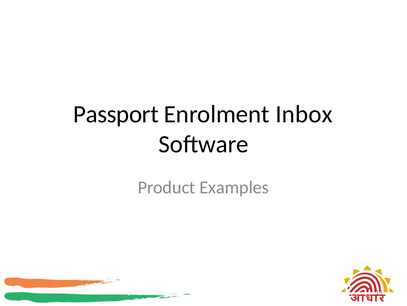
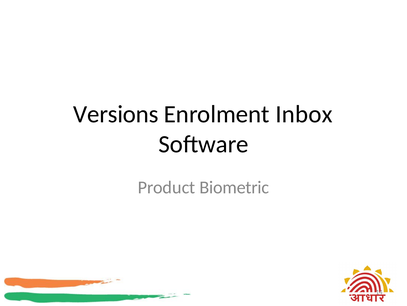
Passport: Passport -> Versions
Examples: Examples -> Biometric
